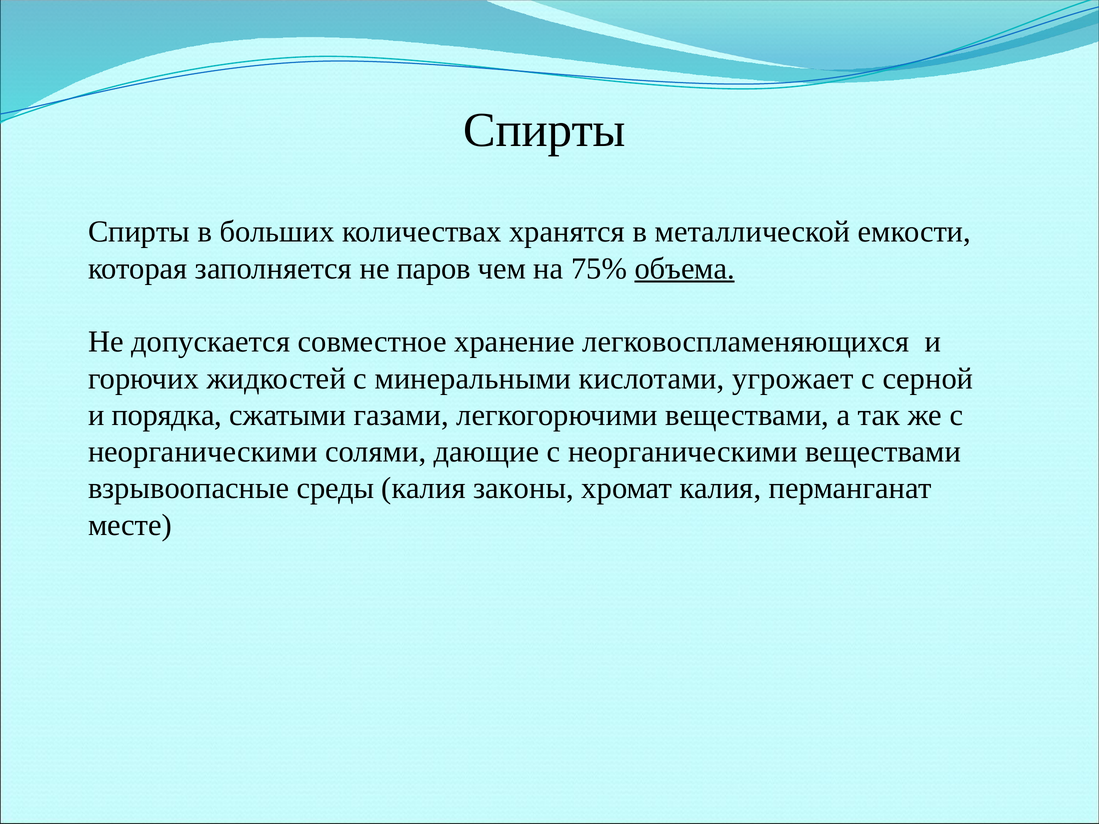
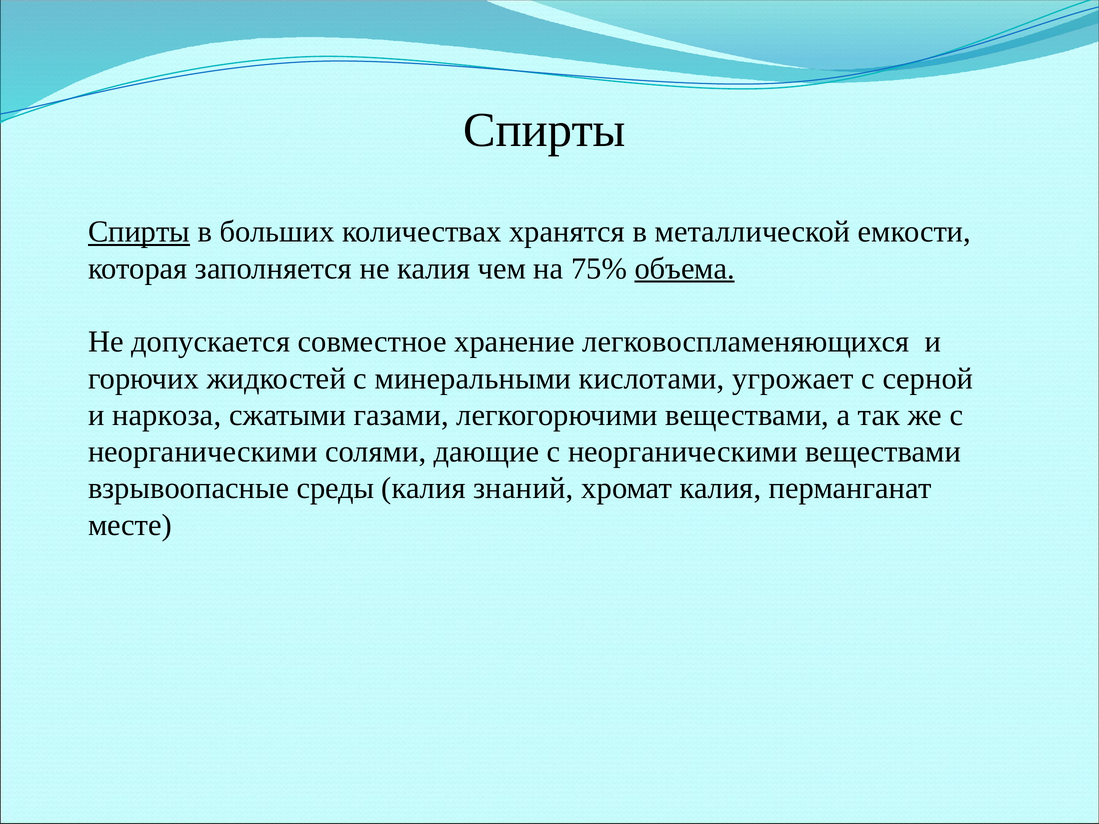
Спирты at (139, 232) underline: none -> present
не паров: паров -> калия
порядка: порядка -> наркоза
законы: законы -> знаний
